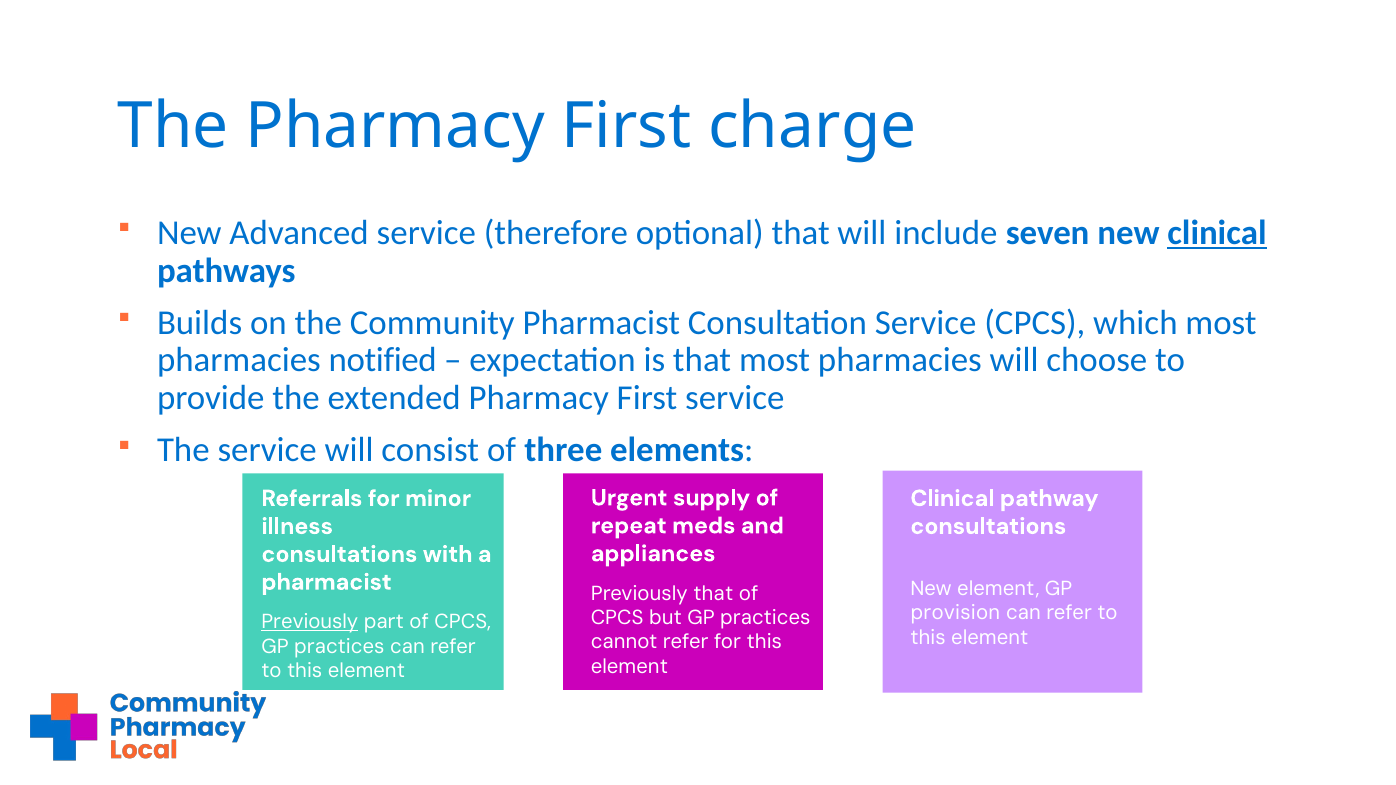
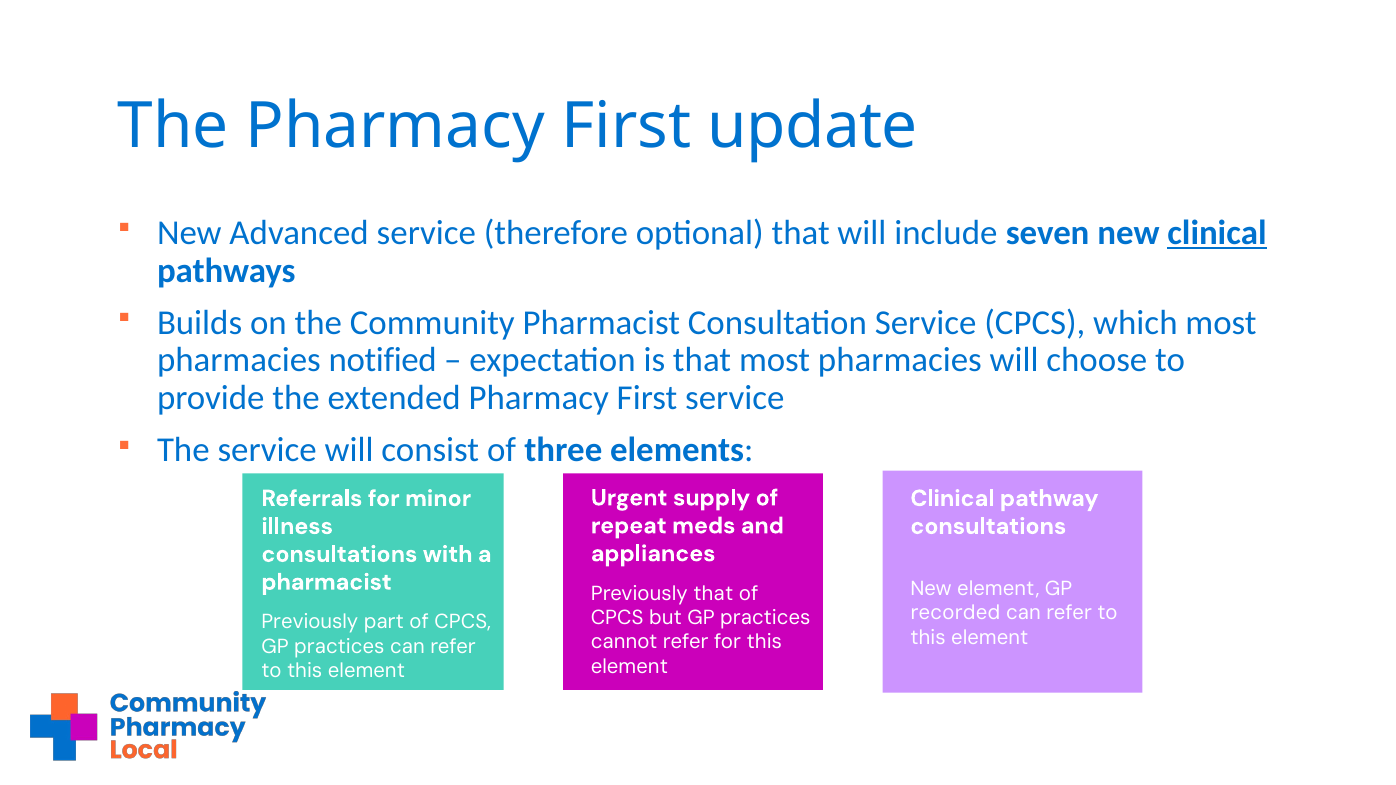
charge: charge -> update
provision: provision -> recorded
Previously at (310, 622) underline: present -> none
